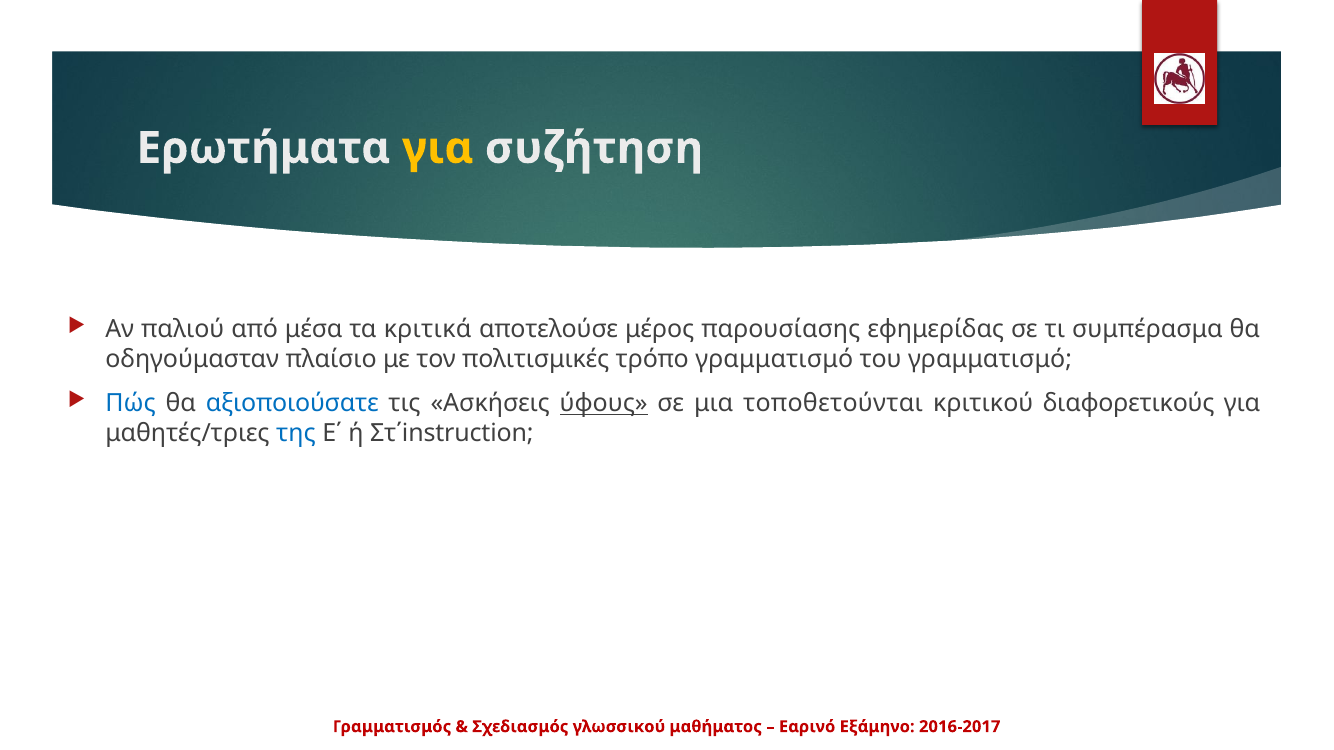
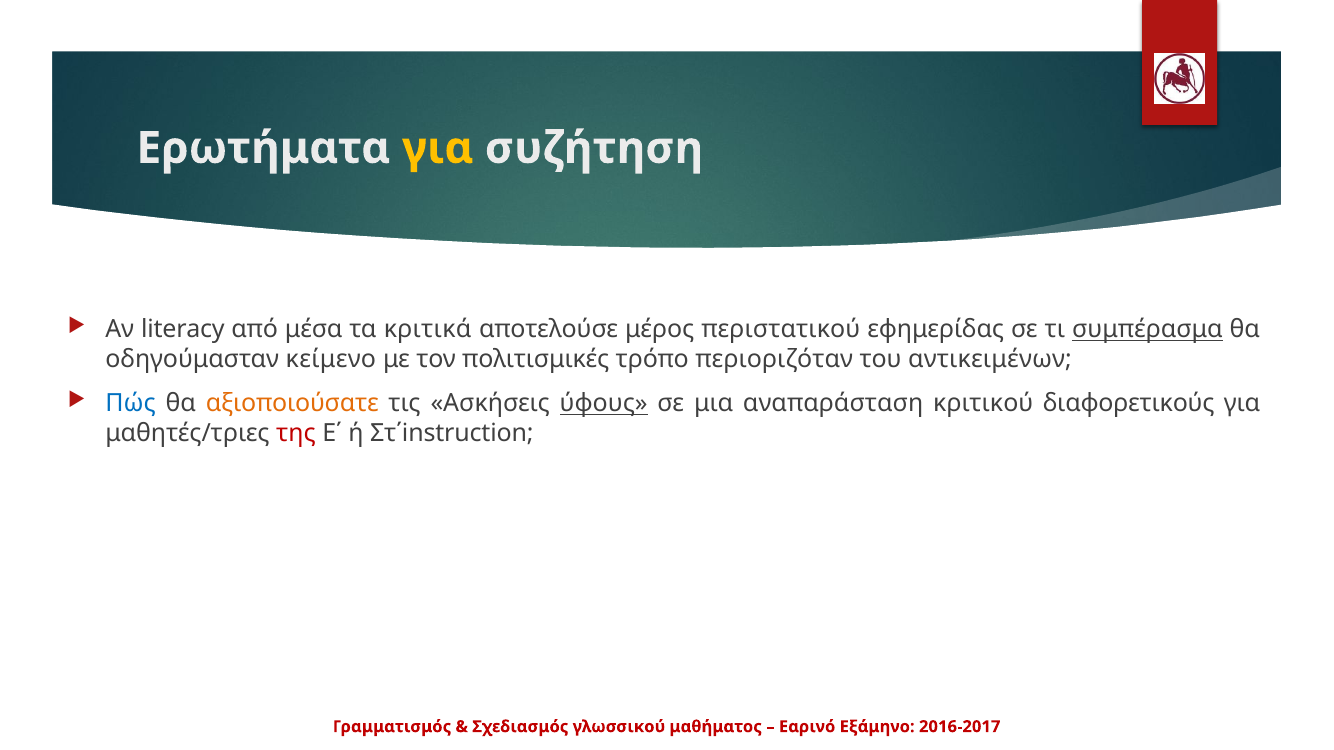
παλιού: παλιού -> literacy
παρουσίασης: παρουσίασης -> περιστατικού
συμπέρασμα underline: none -> present
πλαίσιο: πλαίσιο -> κείμενο
τρόπο γραμματισμό: γραμματισμό -> περιοριζόταν
του γραμματισμό: γραμματισμό -> αντικειμένων
αξιοποιούσατε colour: blue -> orange
τοποθετούνται: τοποθετούνται -> αναπαράσταση
της colour: blue -> red
